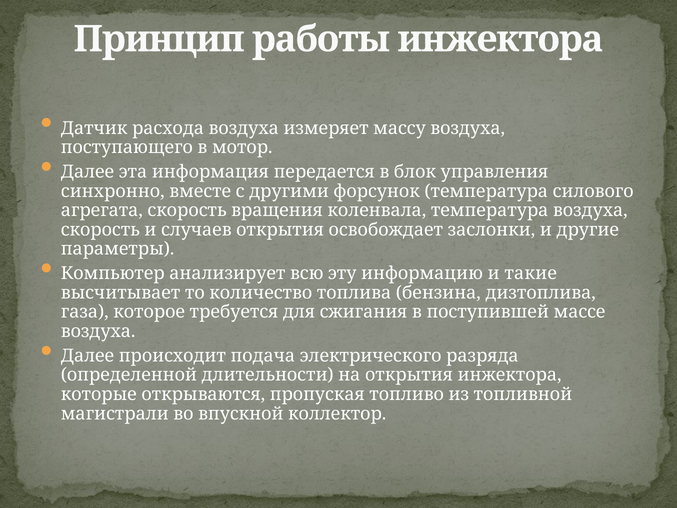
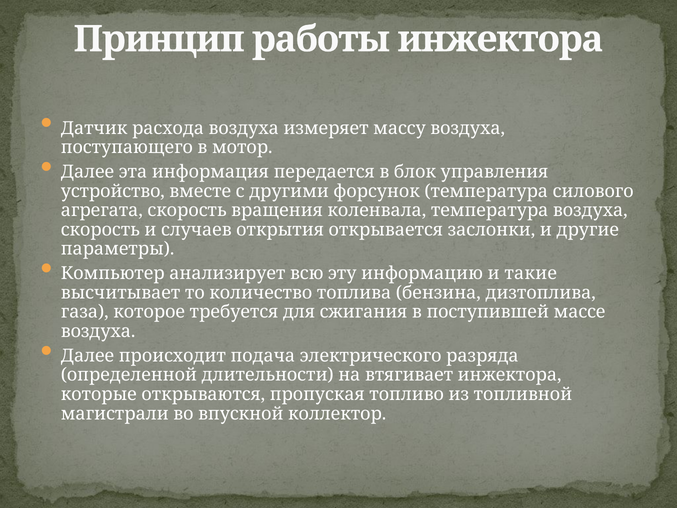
синхронно: синхронно -> устройство
освобождает: освобождает -> открывается
на открытия: открытия -> втягивает
